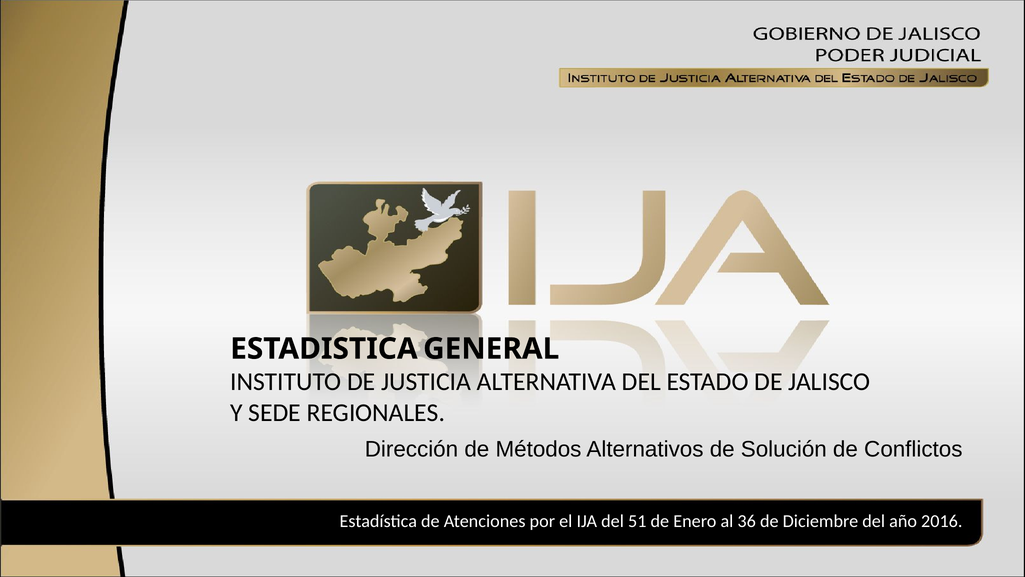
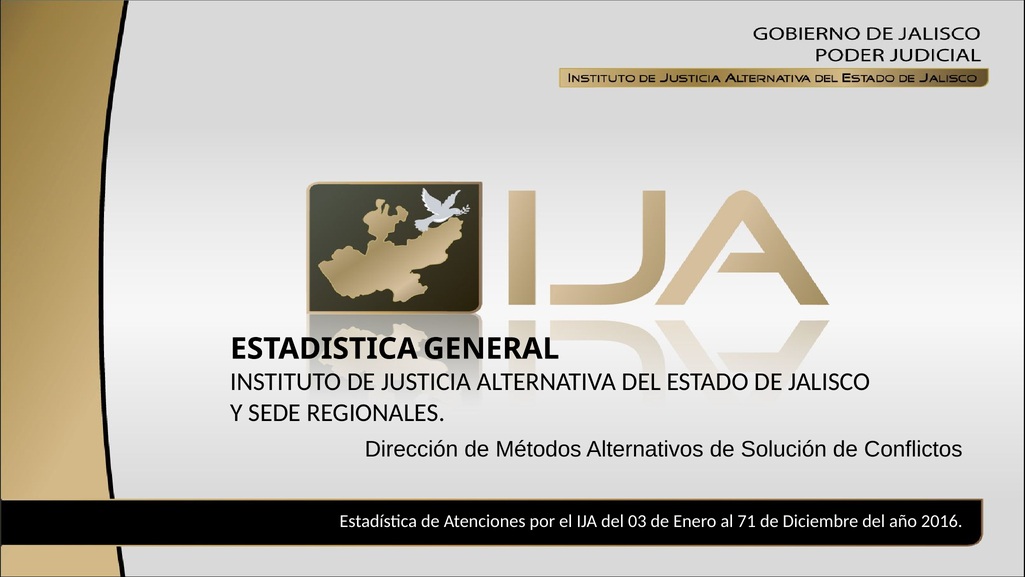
51: 51 -> 03
36: 36 -> 71
